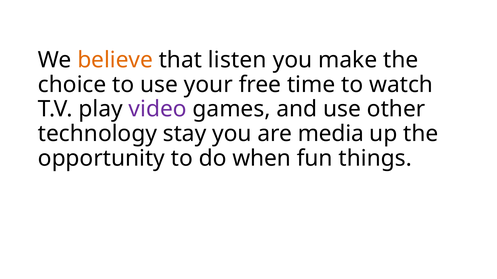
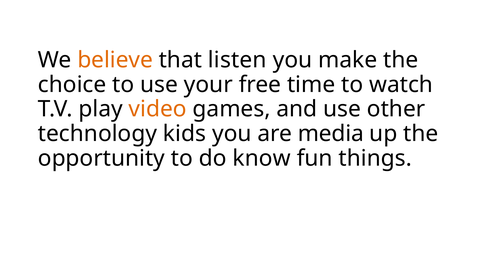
video colour: purple -> orange
stay: stay -> kids
when: when -> know
